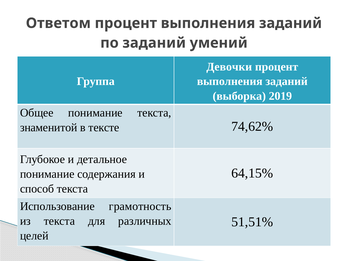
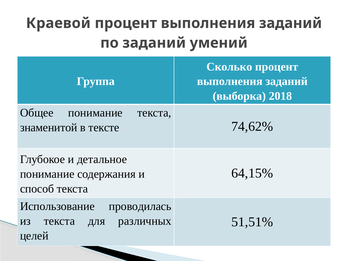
Ответом: Ответом -> Краевой
Девочки: Девочки -> Сколько
2019: 2019 -> 2018
грамотность: грамотность -> проводилась
